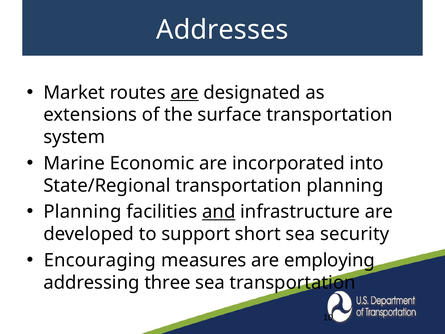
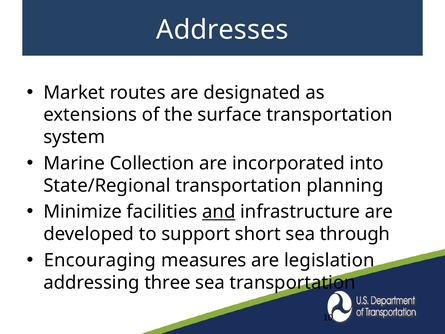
are at (185, 93) underline: present -> none
Economic: Economic -> Collection
Planning at (82, 212): Planning -> Minimize
security: security -> through
employing: employing -> legislation
